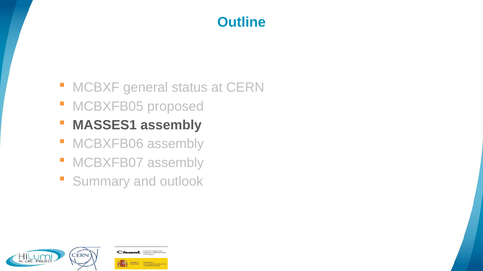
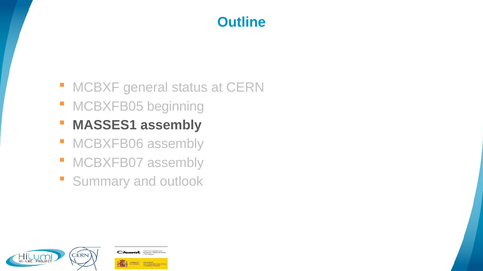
proposed: proposed -> beginning
